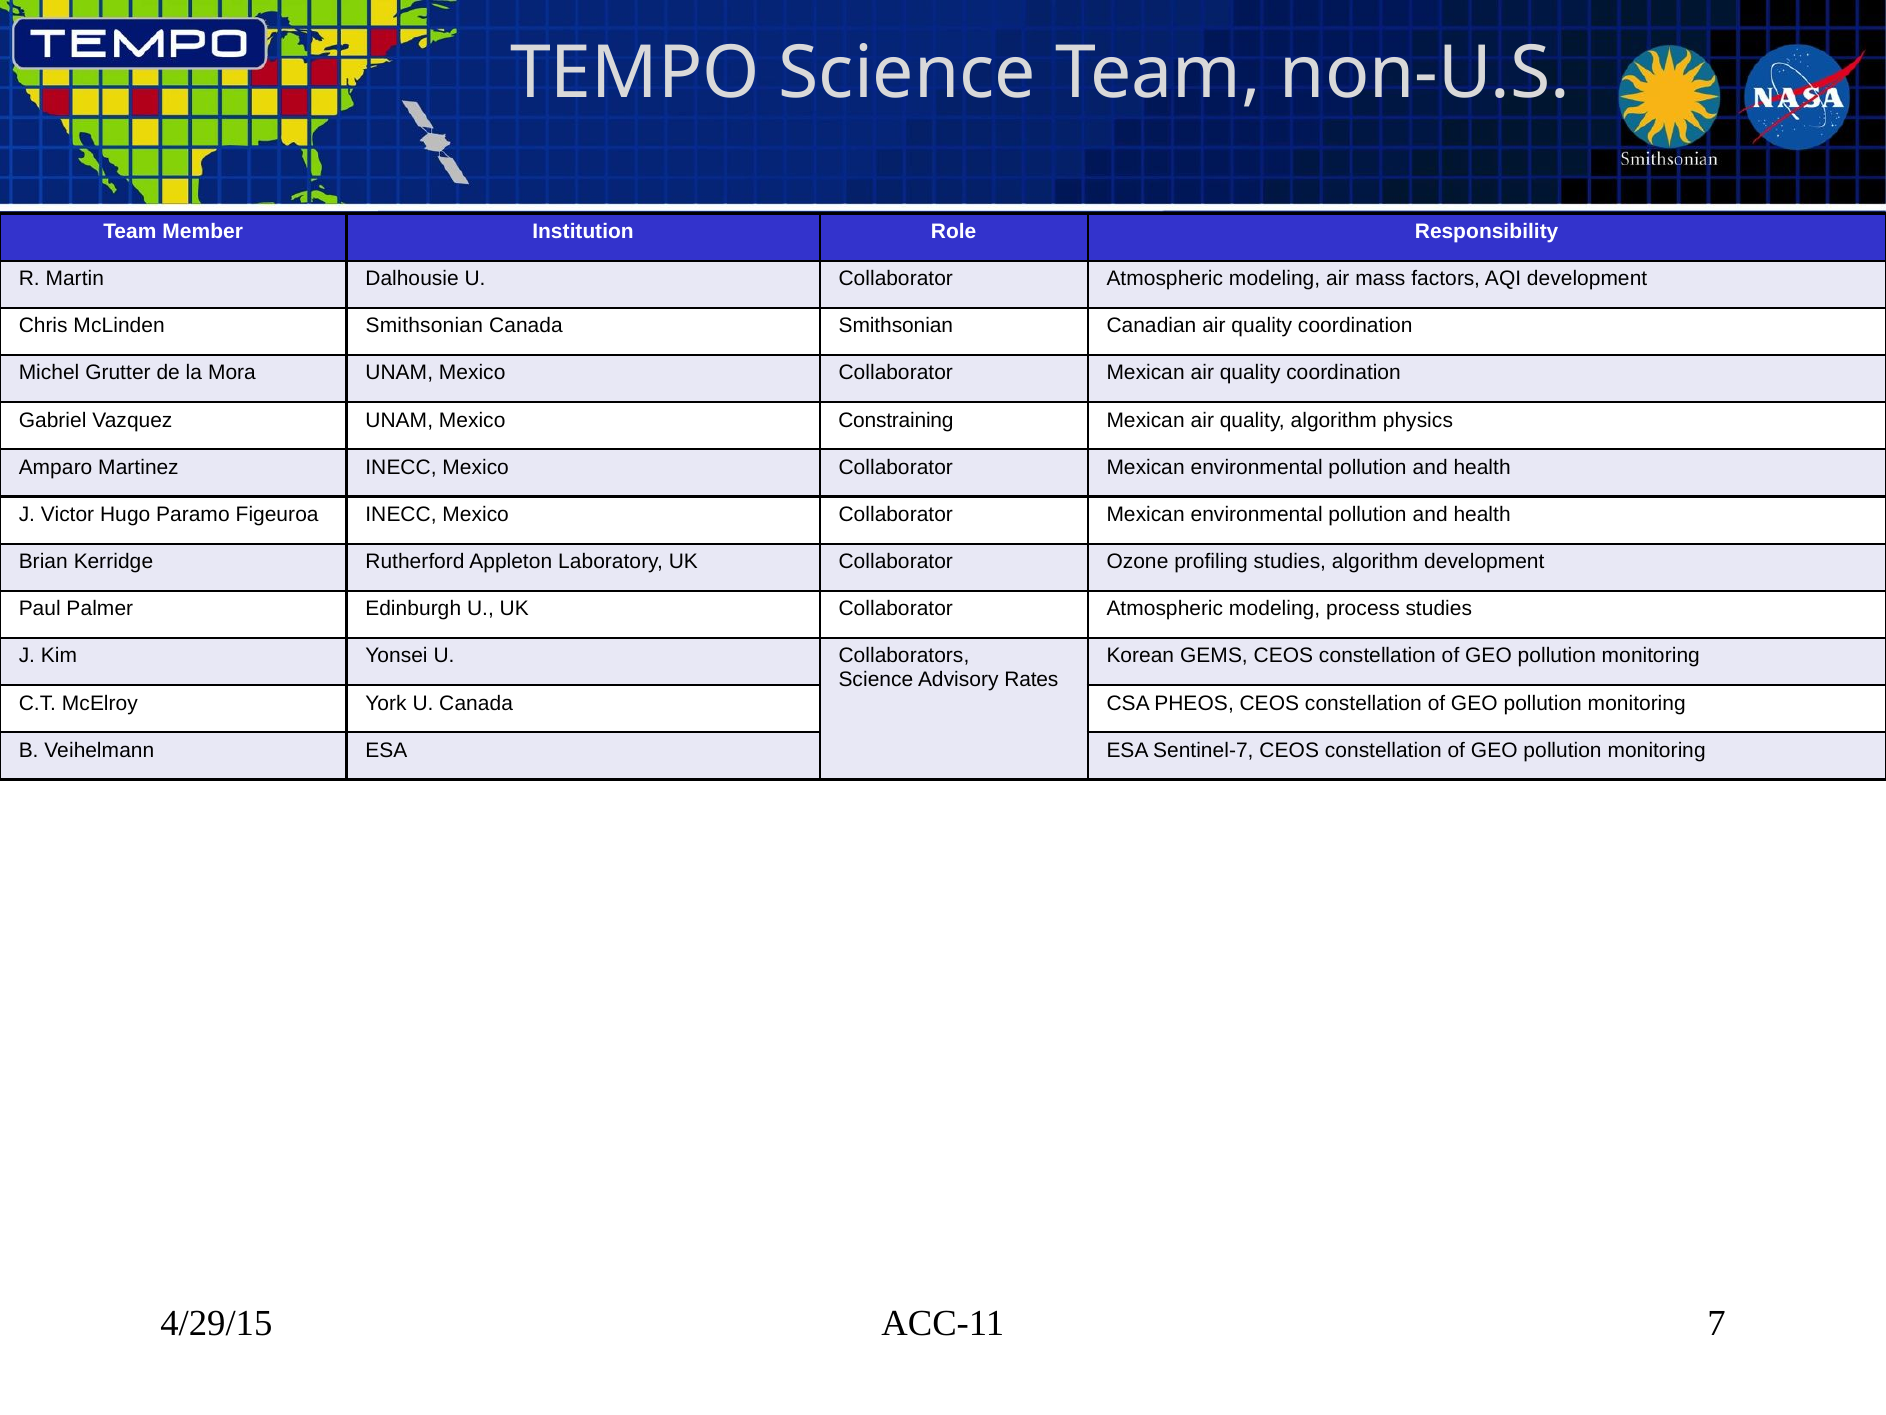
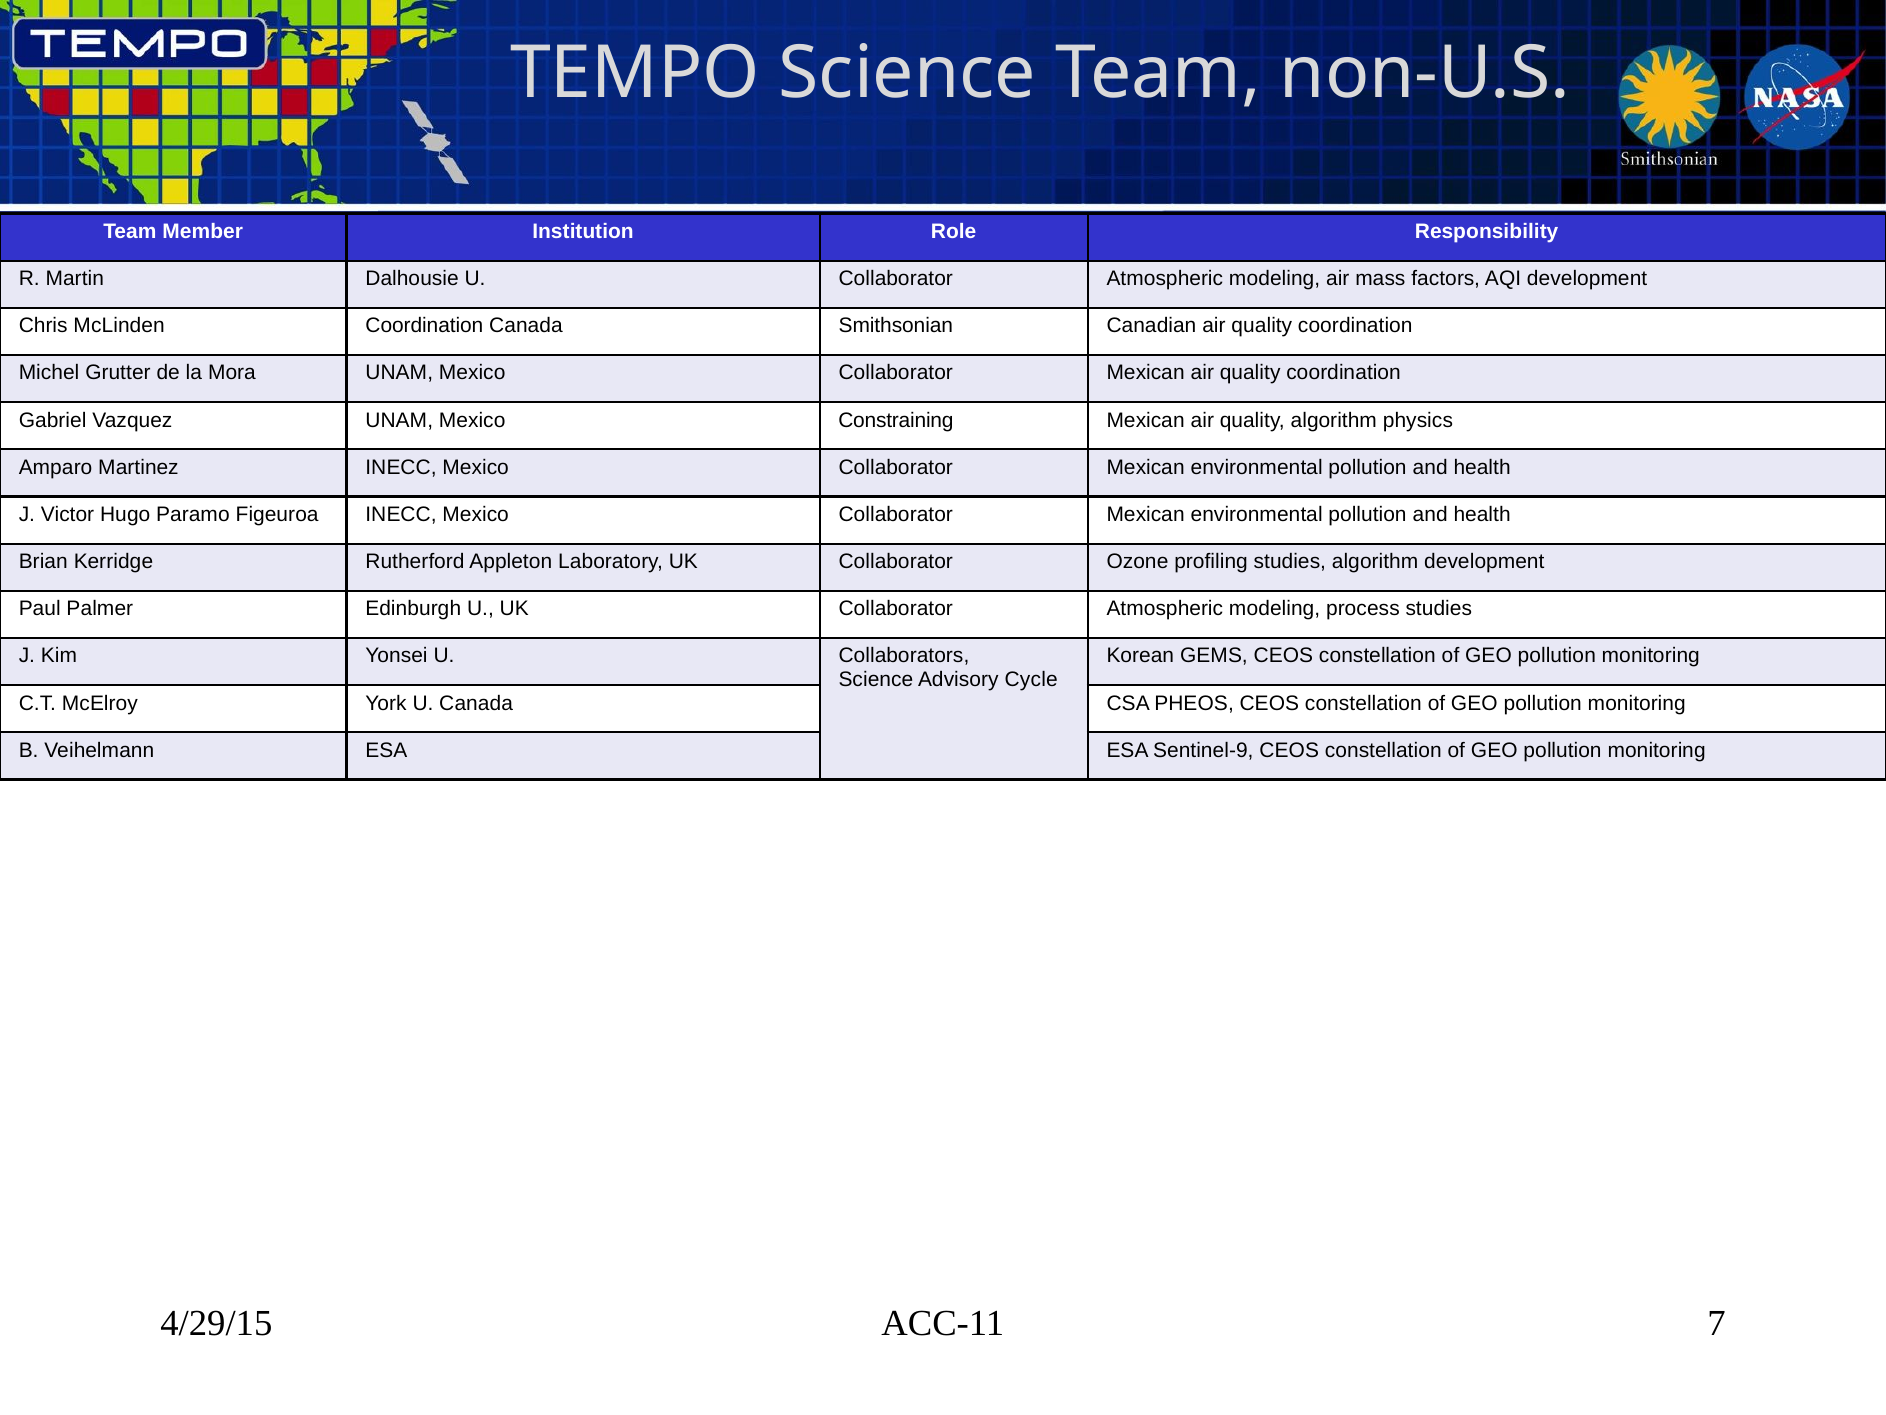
McLinden Smithsonian: Smithsonian -> Coordination
Rates: Rates -> Cycle
Sentinel-7: Sentinel-7 -> Sentinel-9
